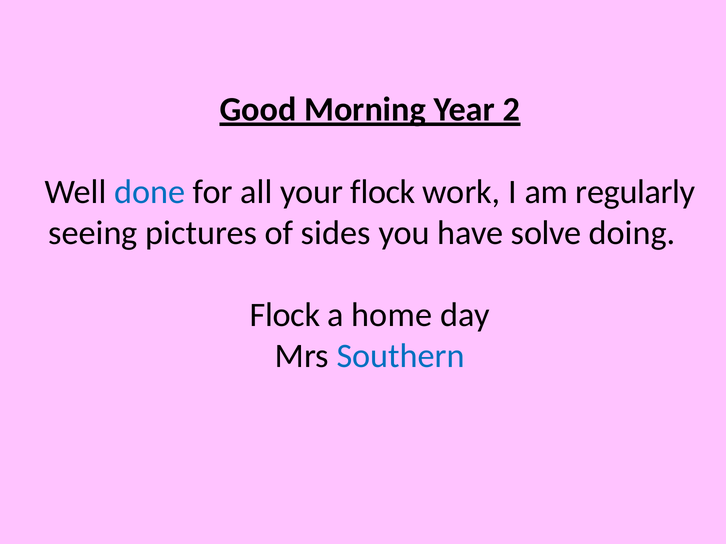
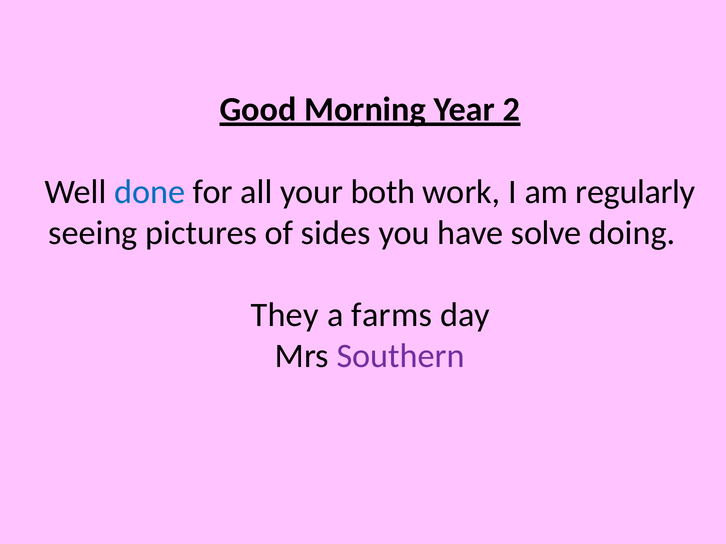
your flock: flock -> both
Flock at (285, 315): Flock -> They
home: home -> farms
Southern colour: blue -> purple
